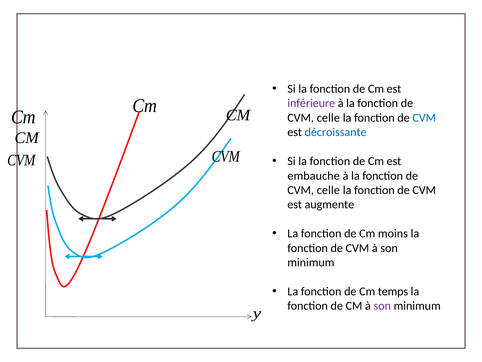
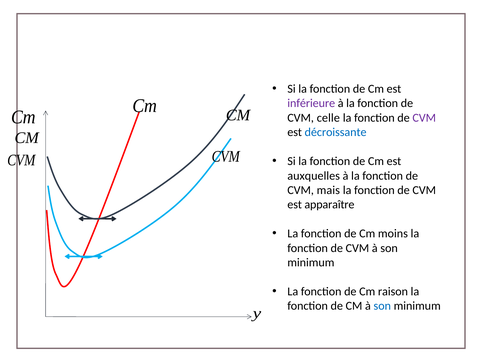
CVM at (424, 118) colour: blue -> purple
embauche: embauche -> auxquelles
celle at (328, 190): celle -> mais
augmente: augmente -> apparaître
temps: temps -> raison
son at (382, 306) colour: purple -> blue
